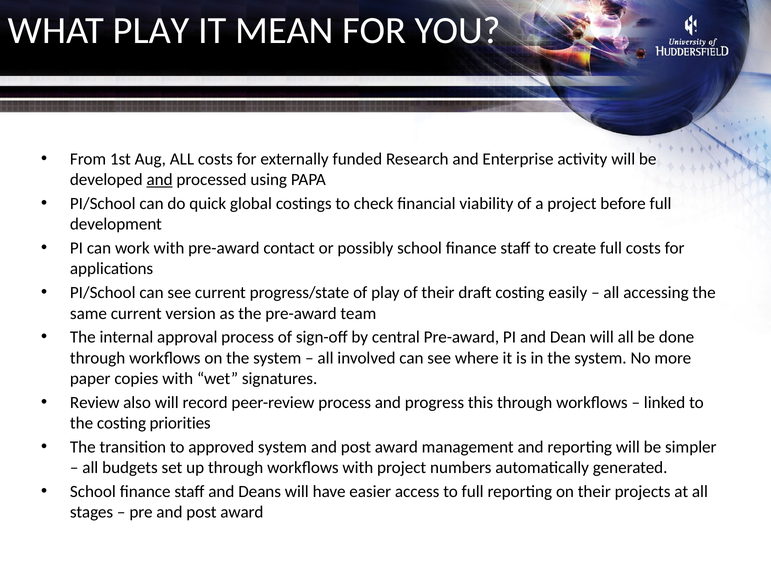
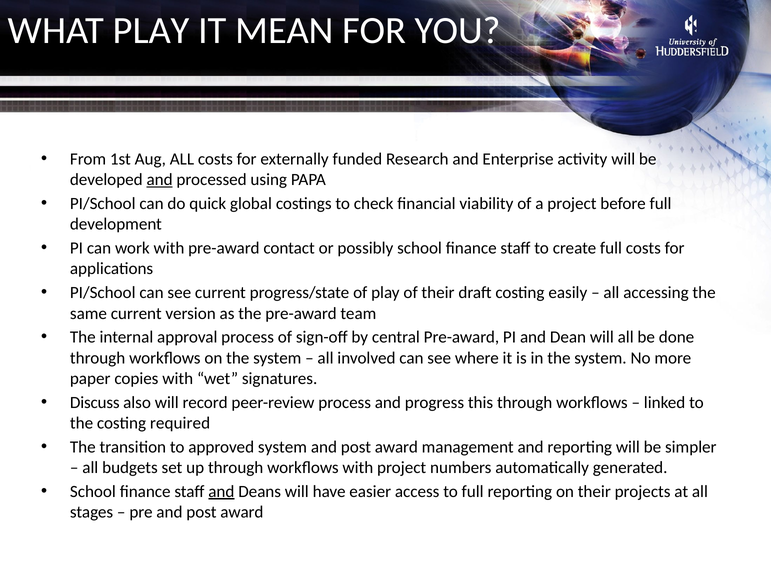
Review: Review -> Discuss
priorities: priorities -> required
and at (221, 492) underline: none -> present
